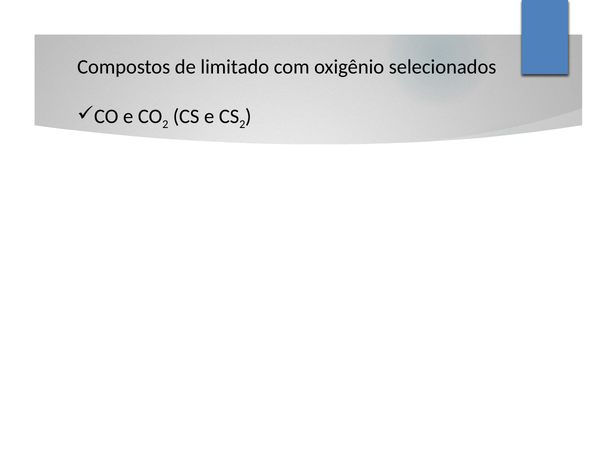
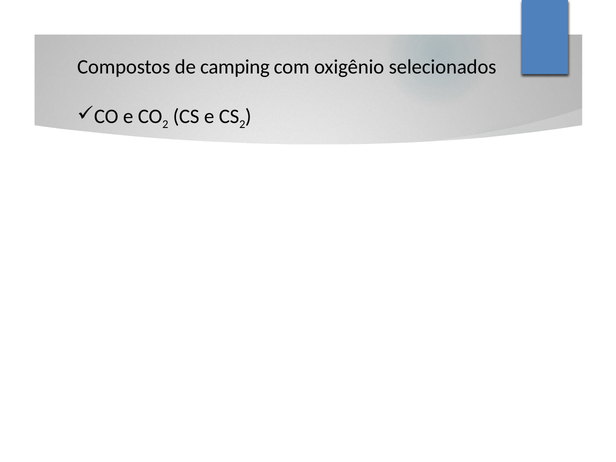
limitado: limitado -> camping
